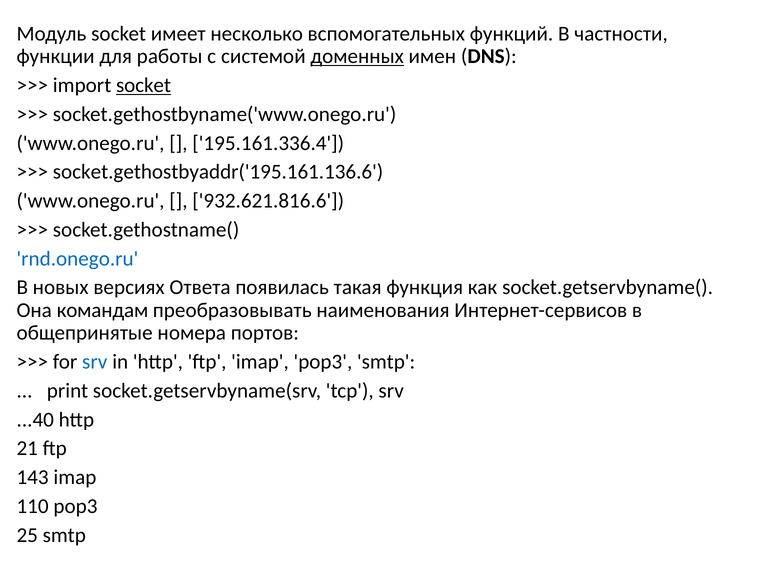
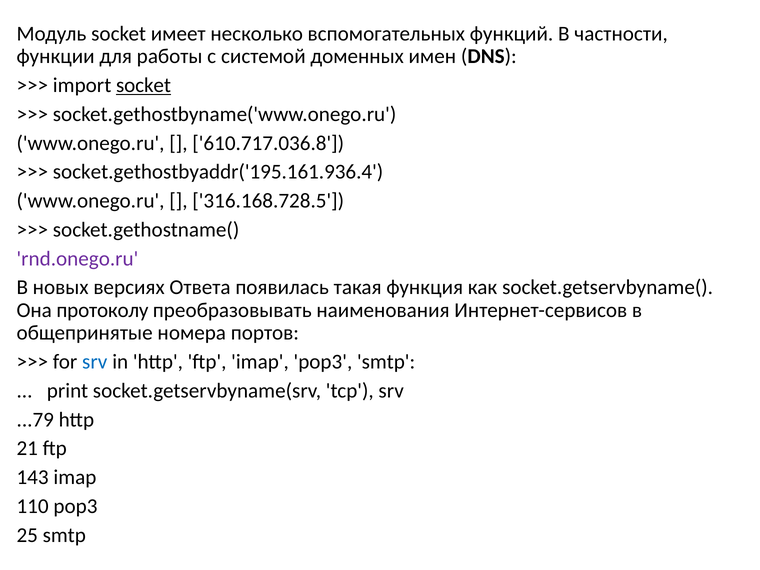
доменных underline: present -> none
195.161.336.4: 195.161.336.4 -> 610.717.036.8
socket.gethostbyaddr('195.161.136.6: socket.gethostbyaddr('195.161.136.6 -> socket.gethostbyaddr('195.161.936.4
932.621.816.6: 932.621.816.6 -> 316.168.728.5
rnd.onego.ru colour: blue -> purple
командам: командам -> протоколу
...40: ...40 -> ...79
